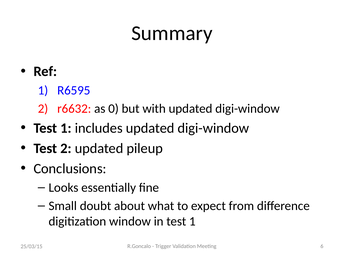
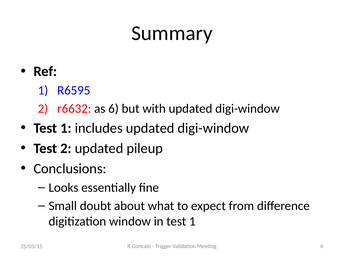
as 0: 0 -> 6
